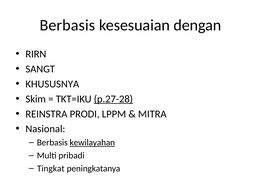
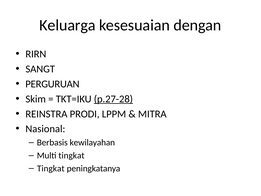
Berbasis at (67, 25): Berbasis -> Keluarga
KHUSUSNYA: KHUSUSNYA -> PERGURUAN
kewilayahan underline: present -> none
Multi pribadi: pribadi -> tingkat
